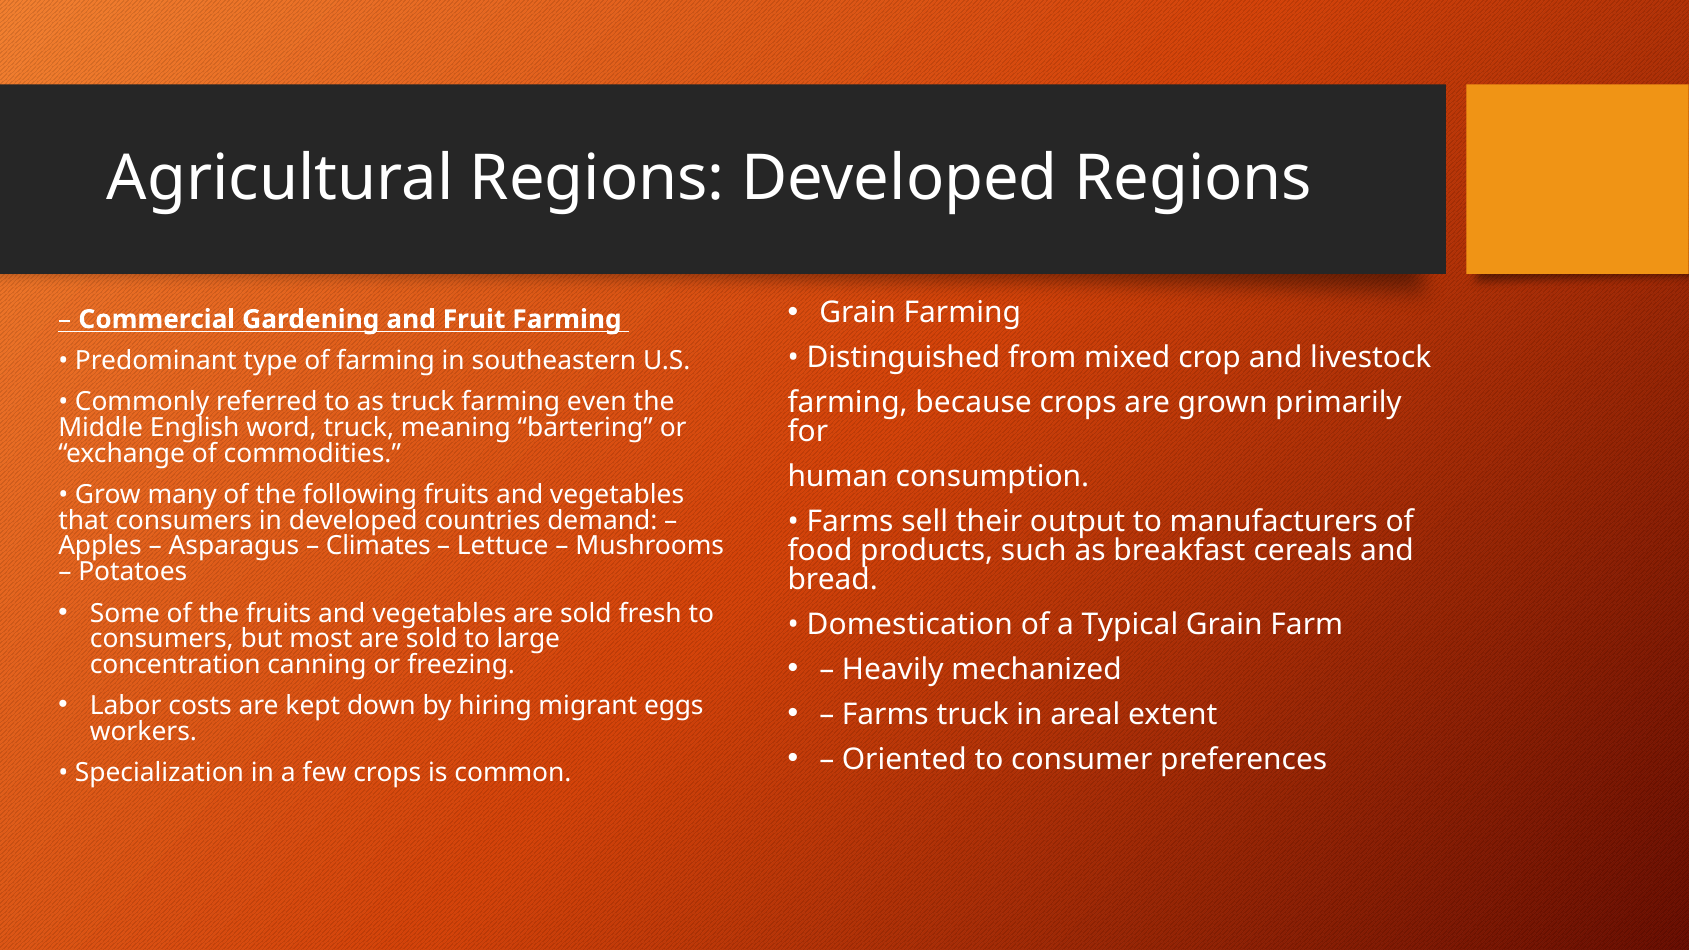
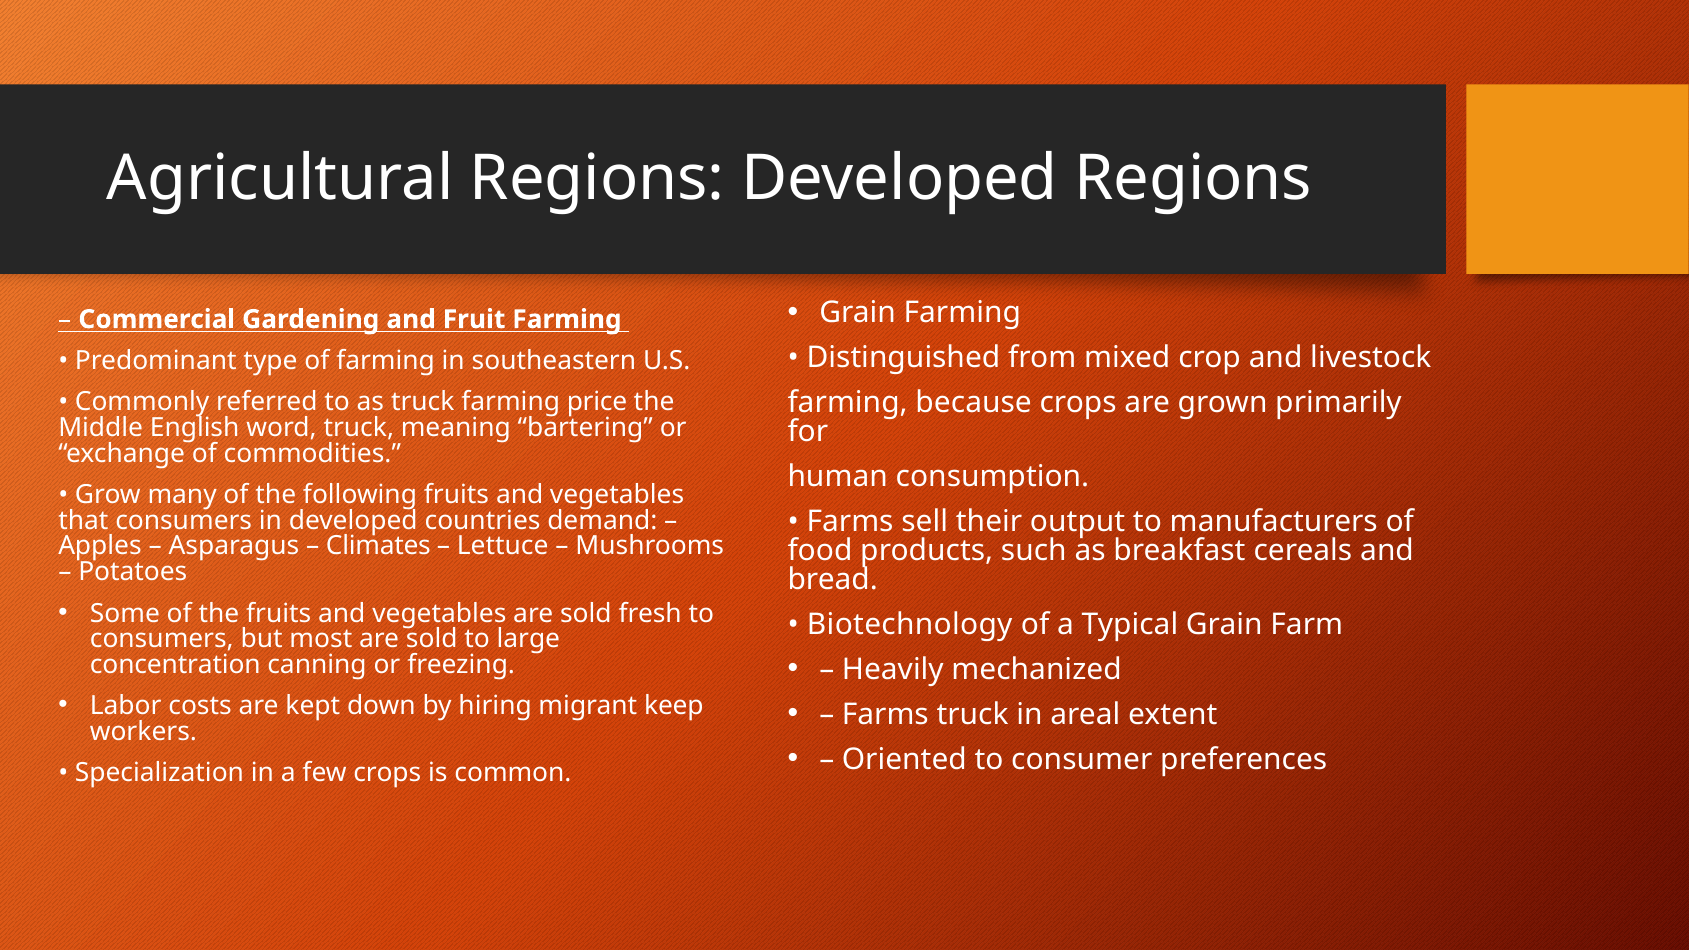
even: even -> price
Domestication: Domestication -> Biotechnology
eggs: eggs -> keep
